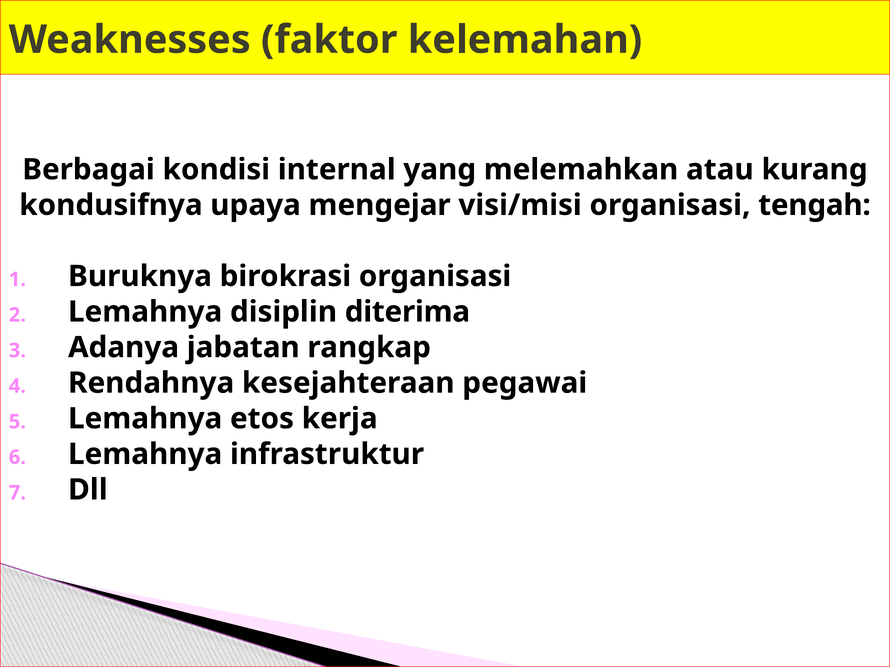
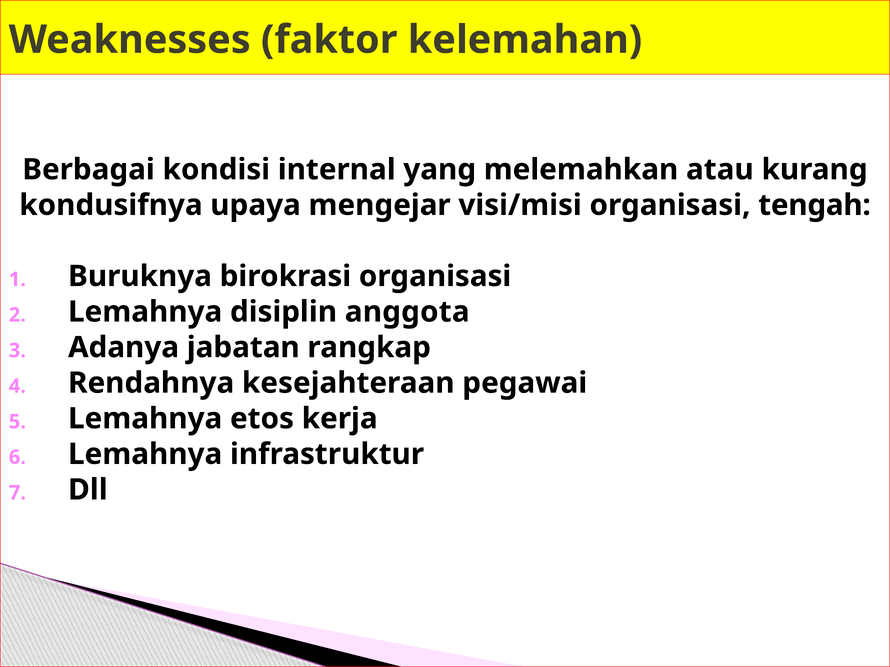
diterima: diterima -> anggota
